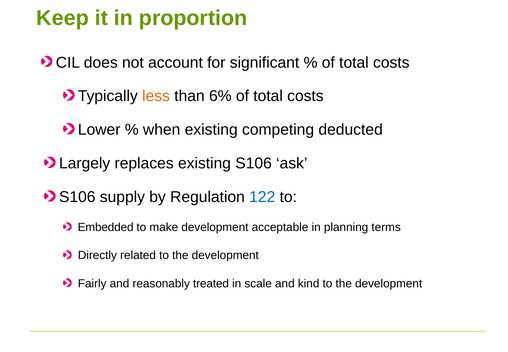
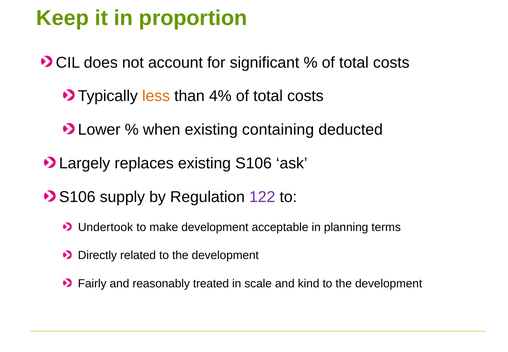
6%: 6% -> 4%
competing: competing -> containing
122 colour: blue -> purple
Embedded: Embedded -> Undertook
